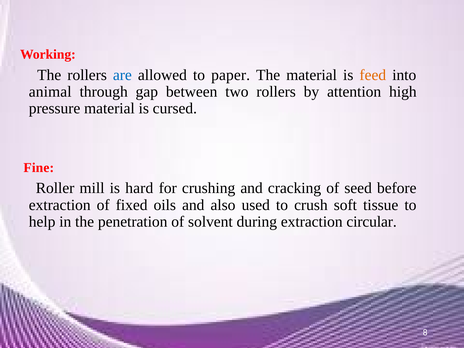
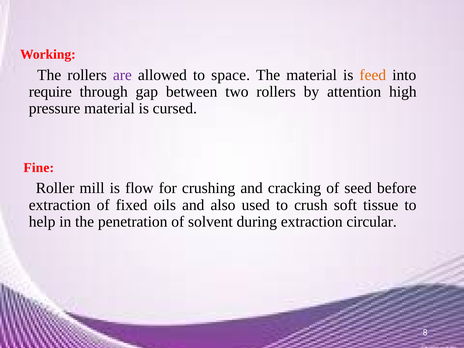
are colour: blue -> purple
paper: paper -> space
animal: animal -> require
hard: hard -> flow
